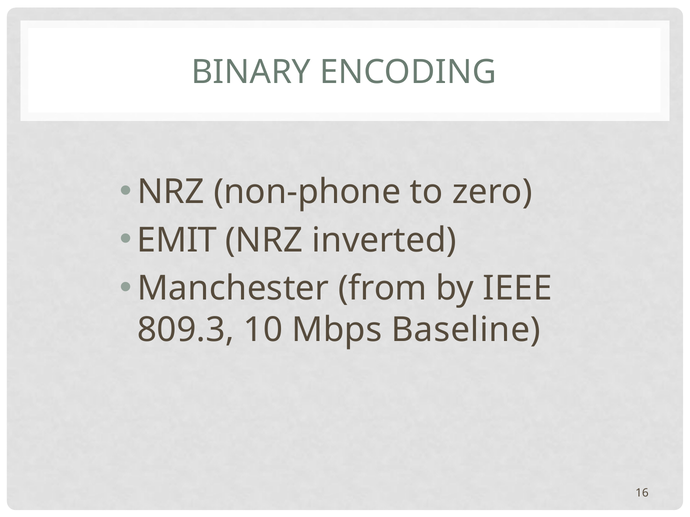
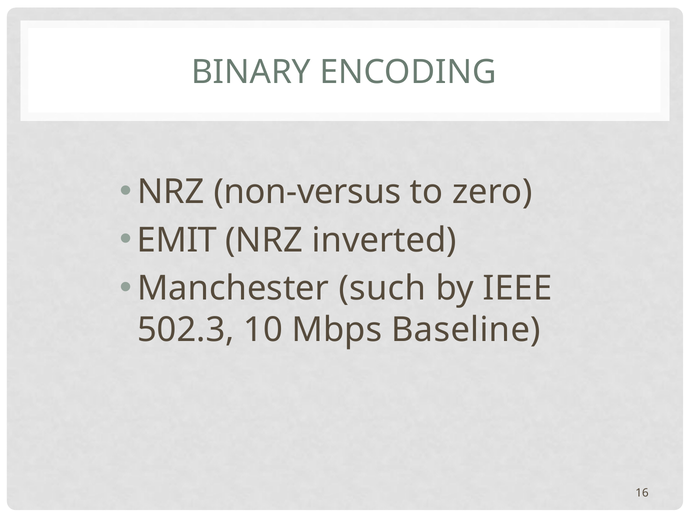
non-phone: non-phone -> non-versus
from: from -> such
809.3: 809.3 -> 502.3
